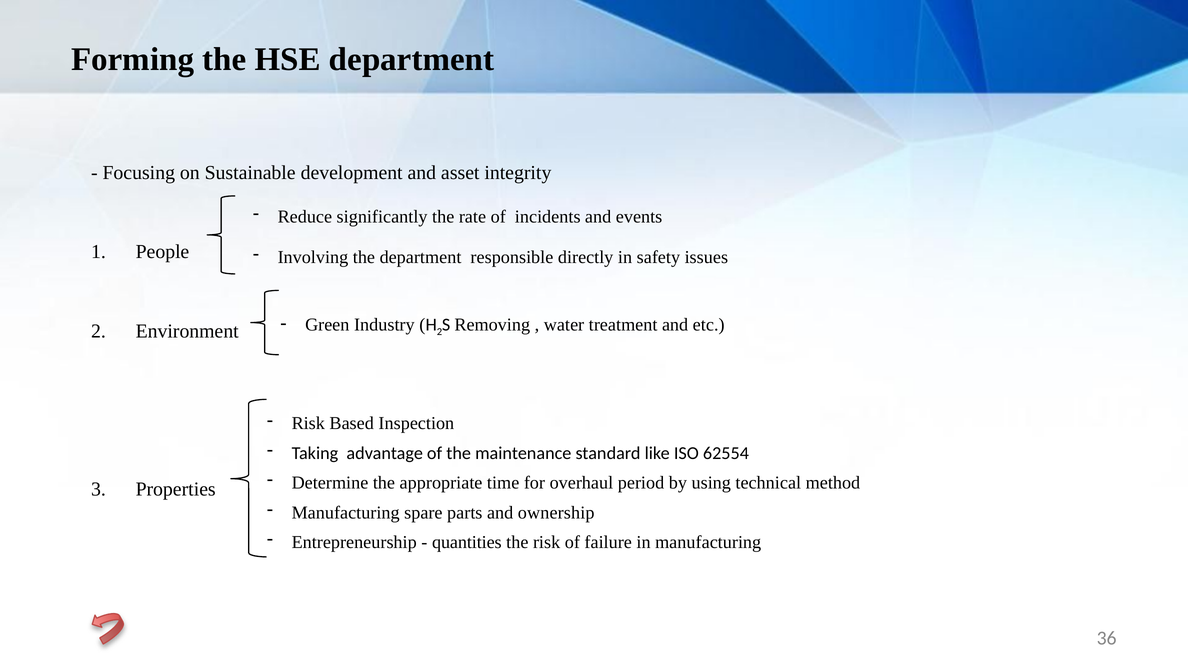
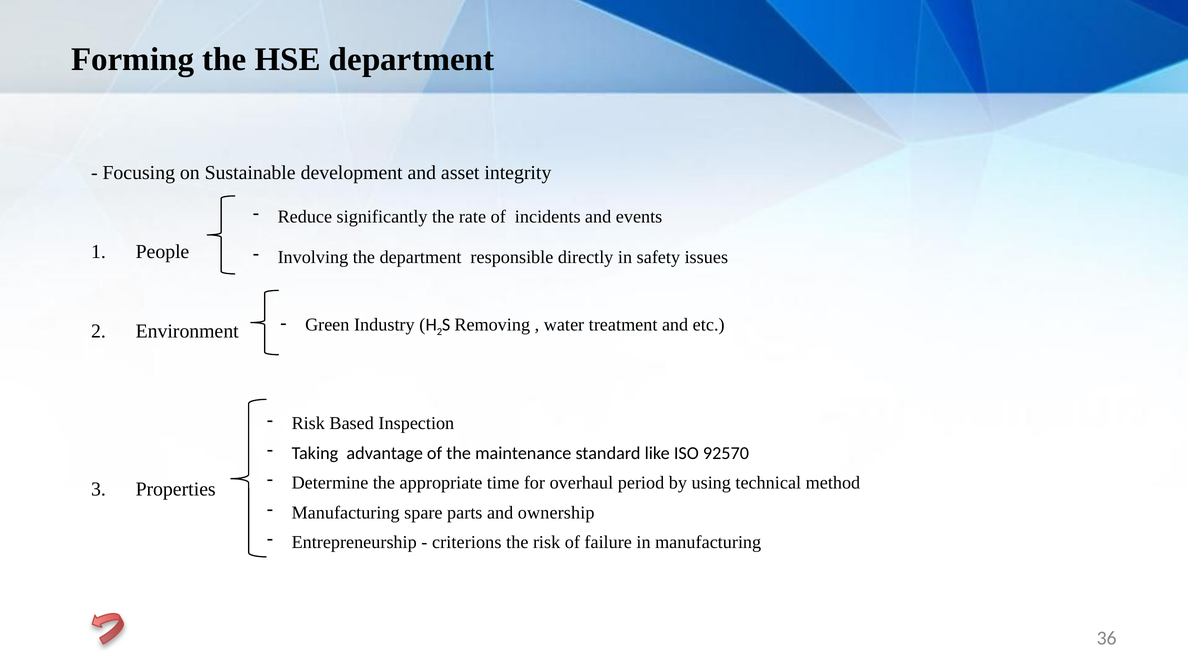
62554: 62554 -> 92570
quantities: quantities -> criterions
